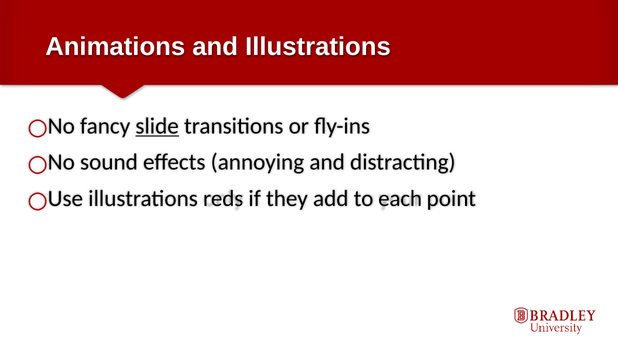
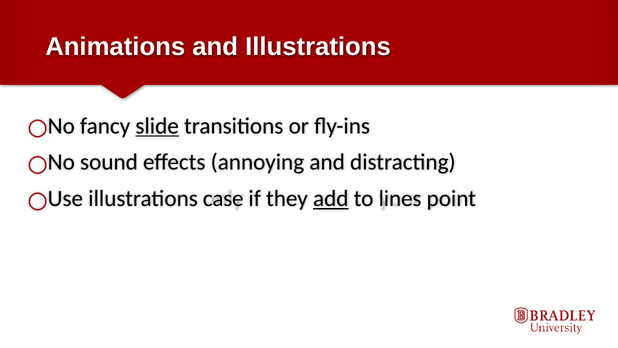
reds: reds -> case
add underline: none -> present
each: each -> lines
